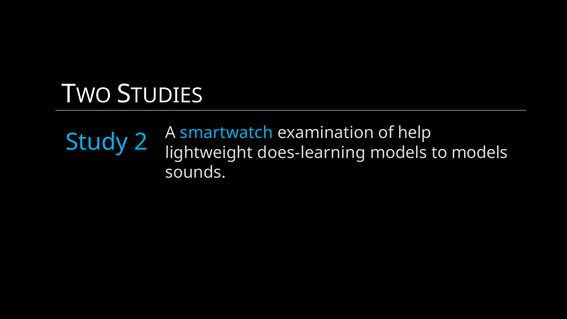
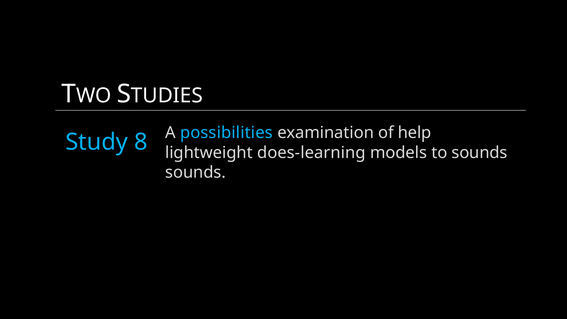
smartwatch: smartwatch -> possibilities
2: 2 -> 8
to models: models -> sounds
